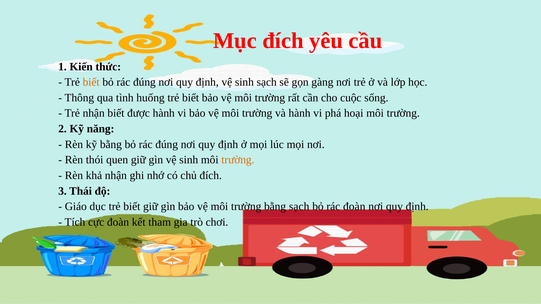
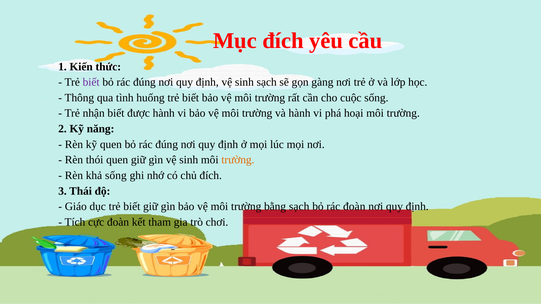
biết at (91, 82) colour: orange -> purple
kỹ bằng: bằng -> quen
khả nhận: nhận -> sống
